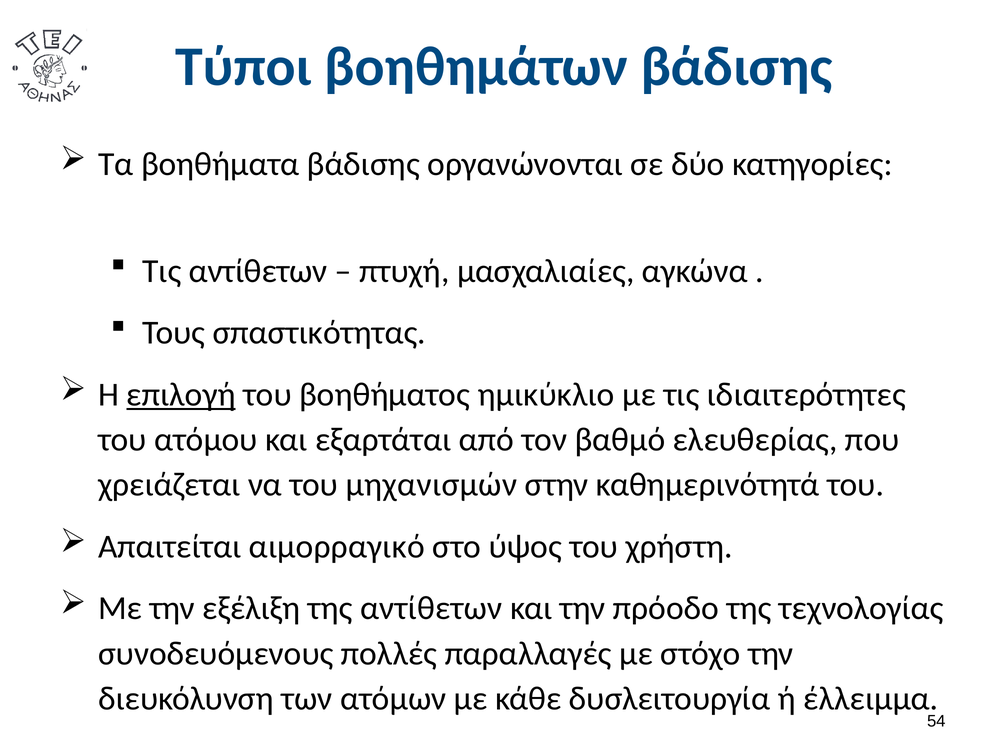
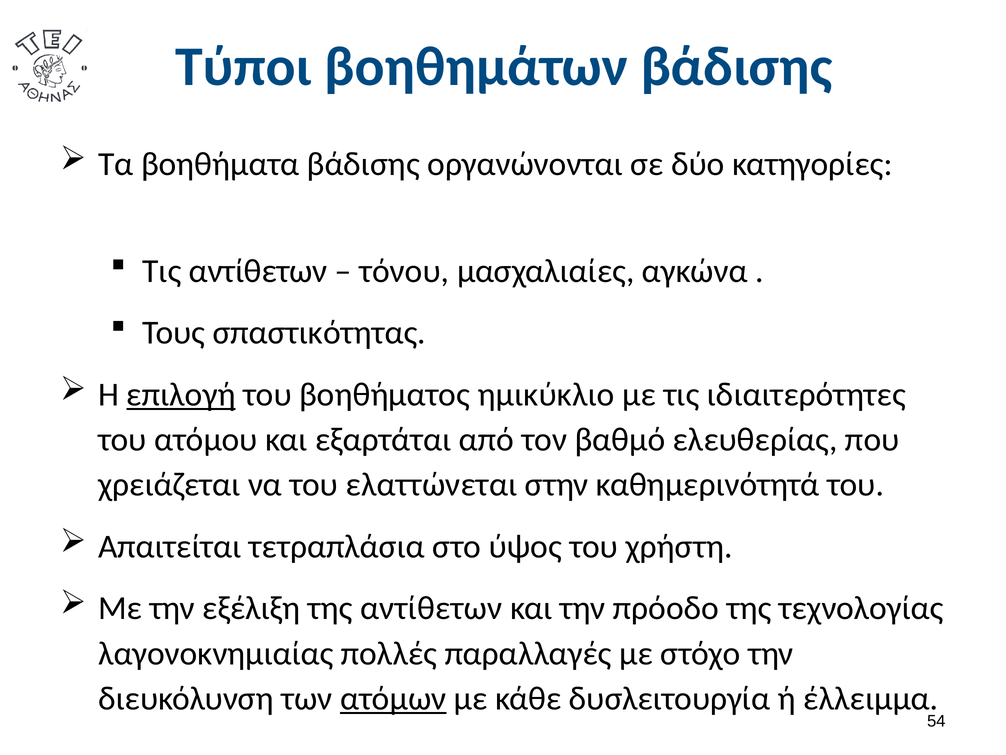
πτυχή: πτυχή -> τόνου
μηχανισμών: μηχανισμών -> ελαττώνεται
αιμορραγικό: αιμορραγικό -> τετραπλάσια
συνοδευόμενους: συνοδευόμενους -> λαγονοκνημιαίας
ατόμων underline: none -> present
